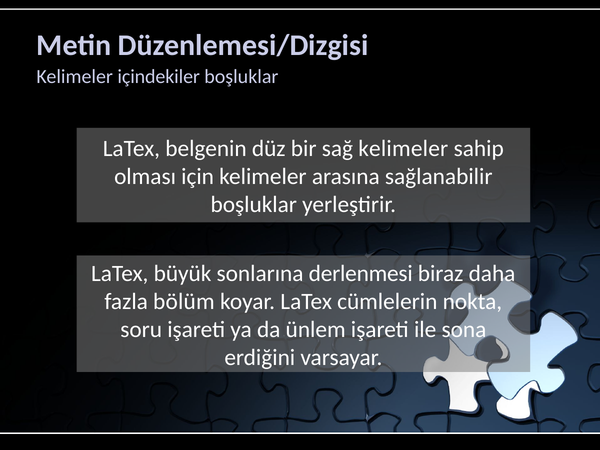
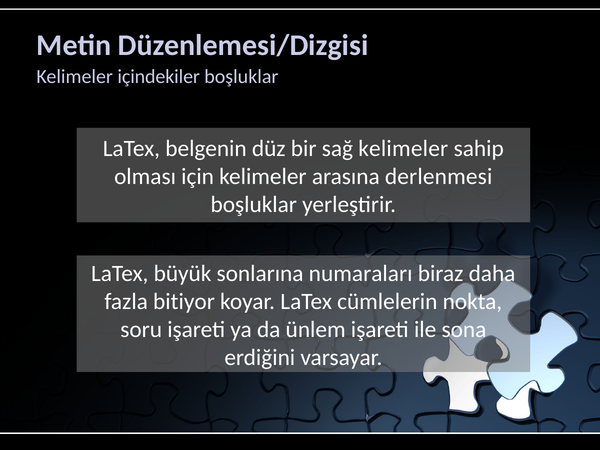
sağlanabilir: sağlanabilir -> derlenmesi
derlenmesi: derlenmesi -> numaraları
bölüm: bölüm -> bitiyor
